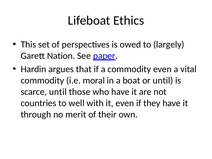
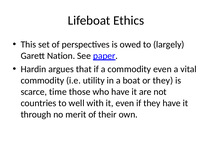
moral: moral -> utility
or until: until -> they
scarce until: until -> time
